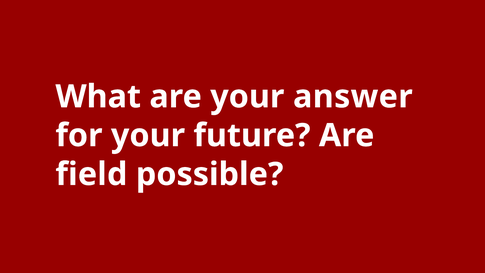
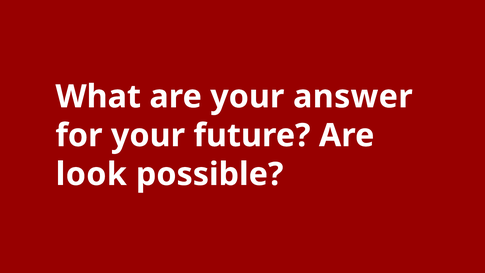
field: field -> look
